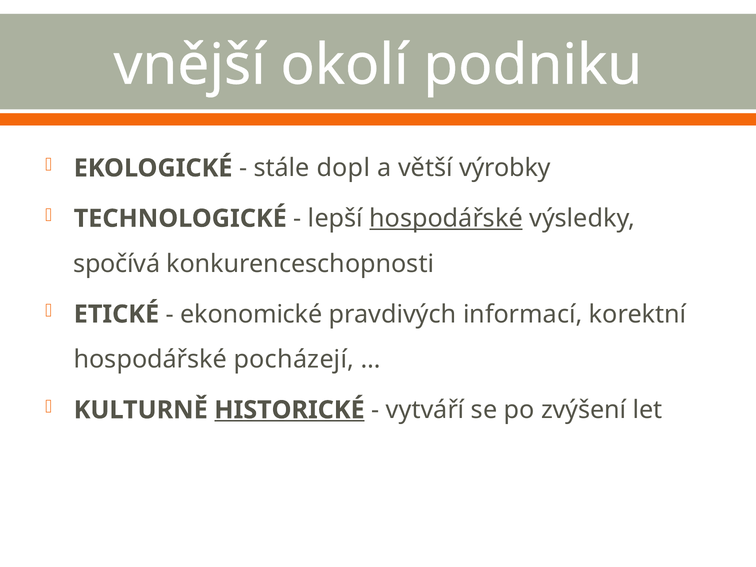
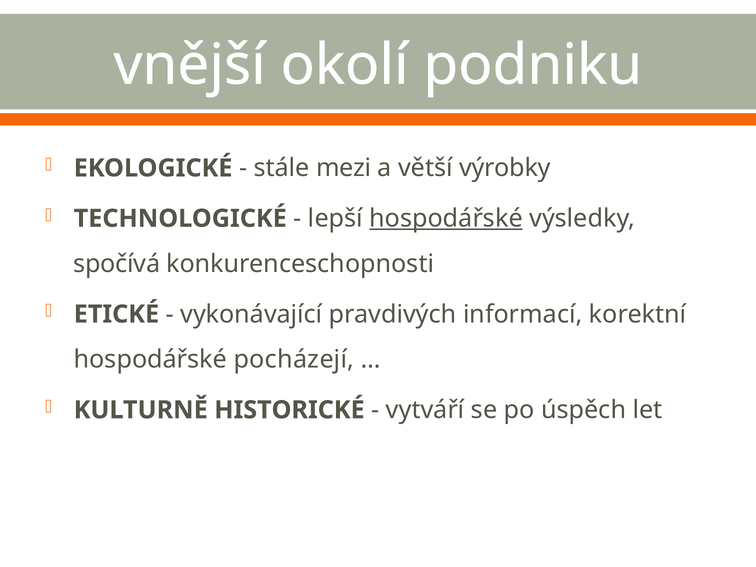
dopl: dopl -> mezi
ekonomické: ekonomické -> vykonávající
HISTORICKÉ underline: present -> none
zvýšení: zvýšení -> úspěch
